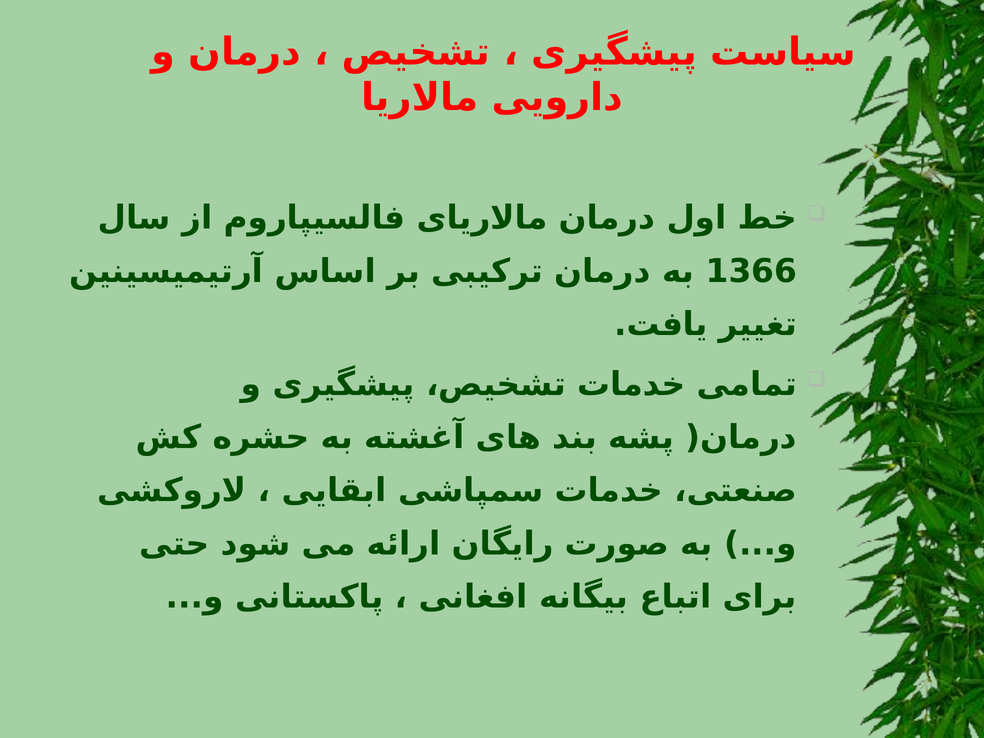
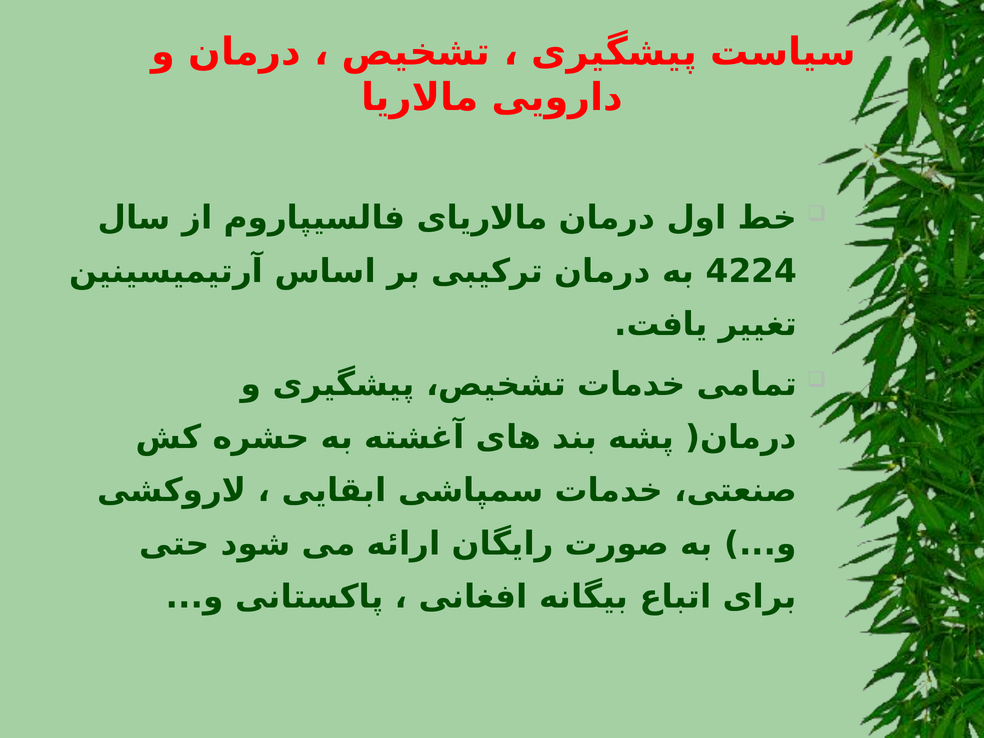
1366: 1366 -> 4224
